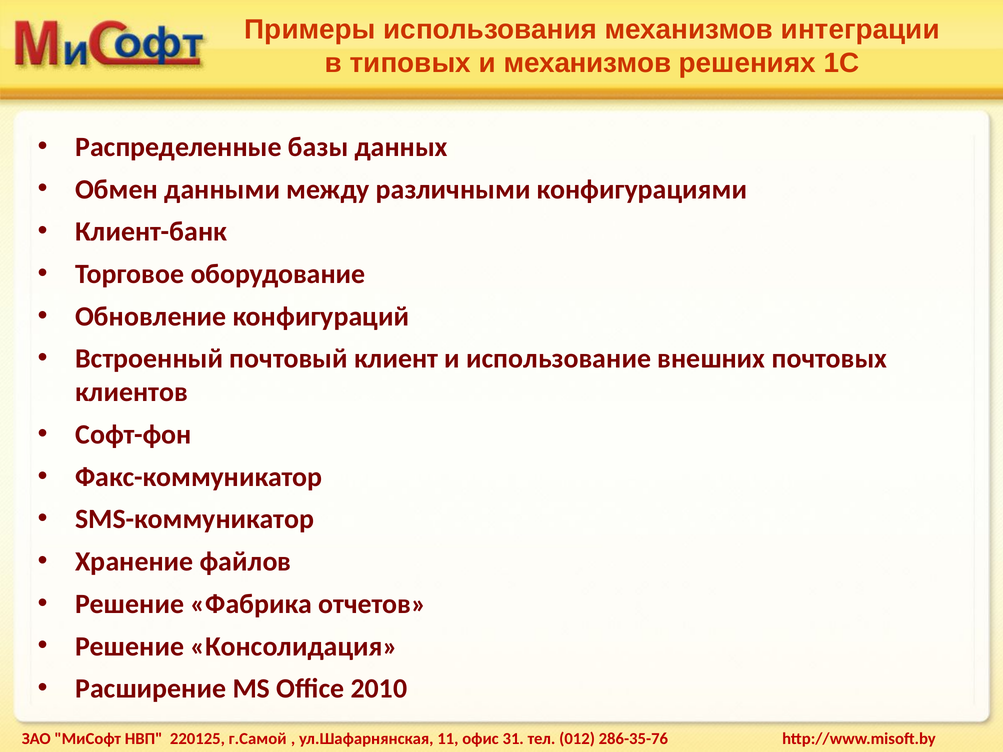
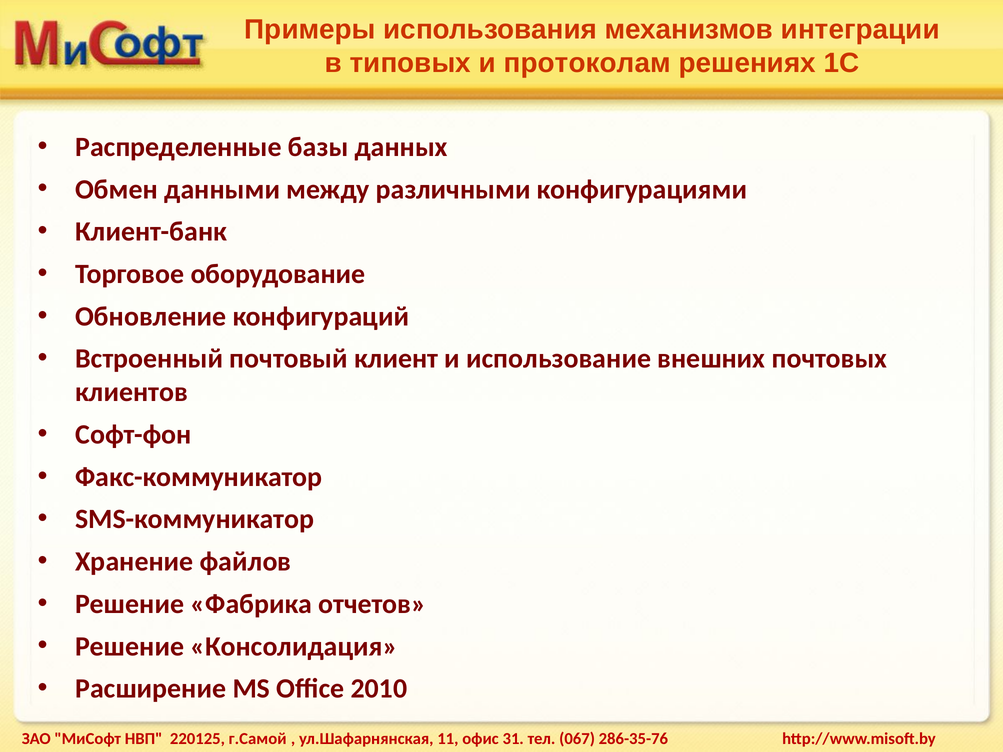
и механизмов: механизмов -> протоколам
012: 012 -> 067
